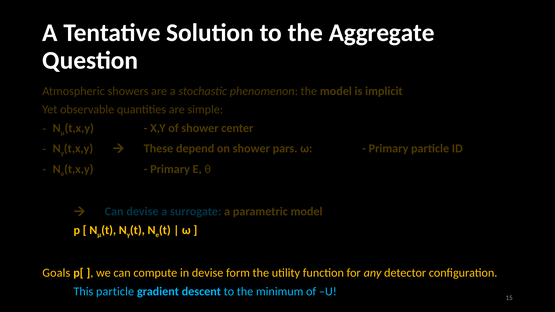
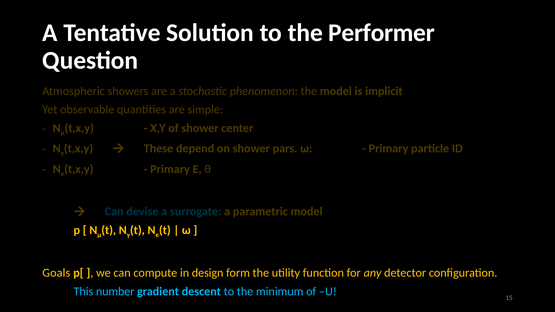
Aggregate: Aggregate -> Performer
in devise: devise -> design
This particle: particle -> number
